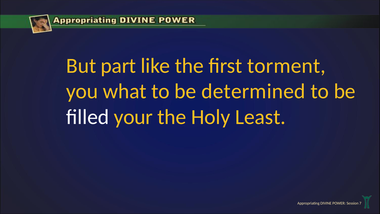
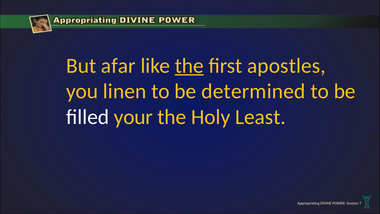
part: part -> afar
the at (189, 66) underline: none -> present
torment: torment -> apostles
what: what -> linen
